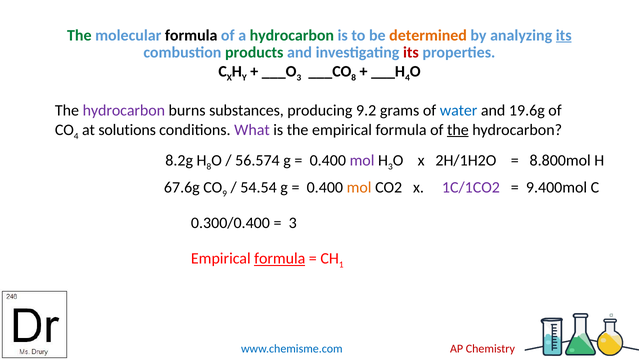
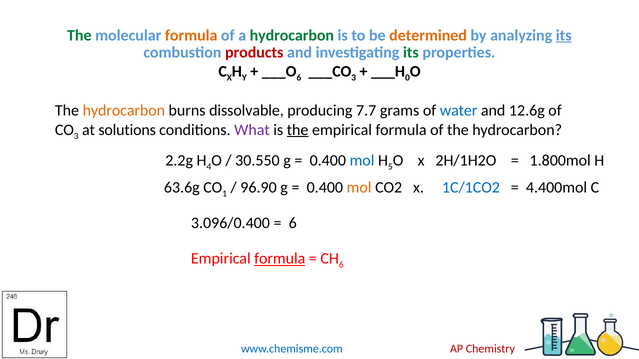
formula at (191, 35) colour: black -> orange
products colour: green -> red
its at (411, 53) colour: red -> green
3 at (299, 78): 3 -> 6
8 at (354, 78): 8 -> 3
4 at (407, 78): 4 -> 0
hydrocarbon at (124, 111) colour: purple -> orange
substances: substances -> dissolvable
9.2: 9.2 -> 7.7
19.6g: 19.6g -> 12.6g
4 at (76, 136): 4 -> 3
the at (298, 130) underline: none -> present
the at (458, 130) underline: present -> none
8.2g: 8.2g -> 2.2g
H 8: 8 -> 4
56.574: 56.574 -> 30.550
mol at (362, 161) colour: purple -> blue
H 3: 3 -> 5
8.800mol: 8.800mol -> 1.800mol
67.6g: 67.6g -> 63.6g
9: 9 -> 1
54.54: 54.54 -> 96.90
1C/1CO2 colour: purple -> blue
9.400mol: 9.400mol -> 4.400mol
0.300/0.400: 0.300/0.400 -> 3.096/0.400
3 at (293, 223): 3 -> 6
1 at (341, 265): 1 -> 6
